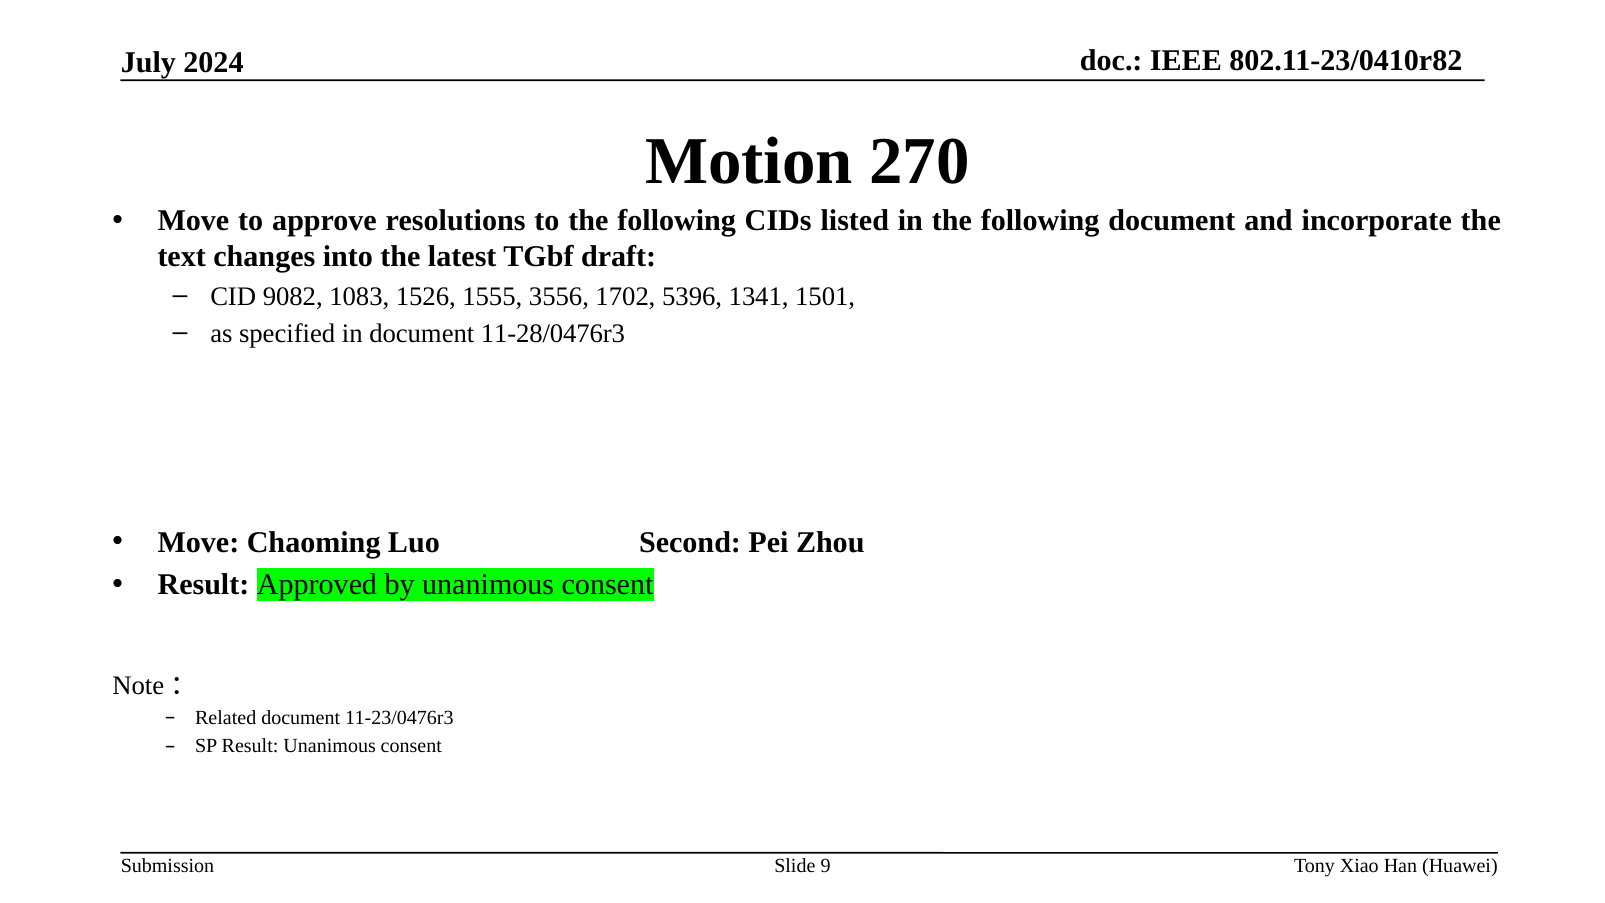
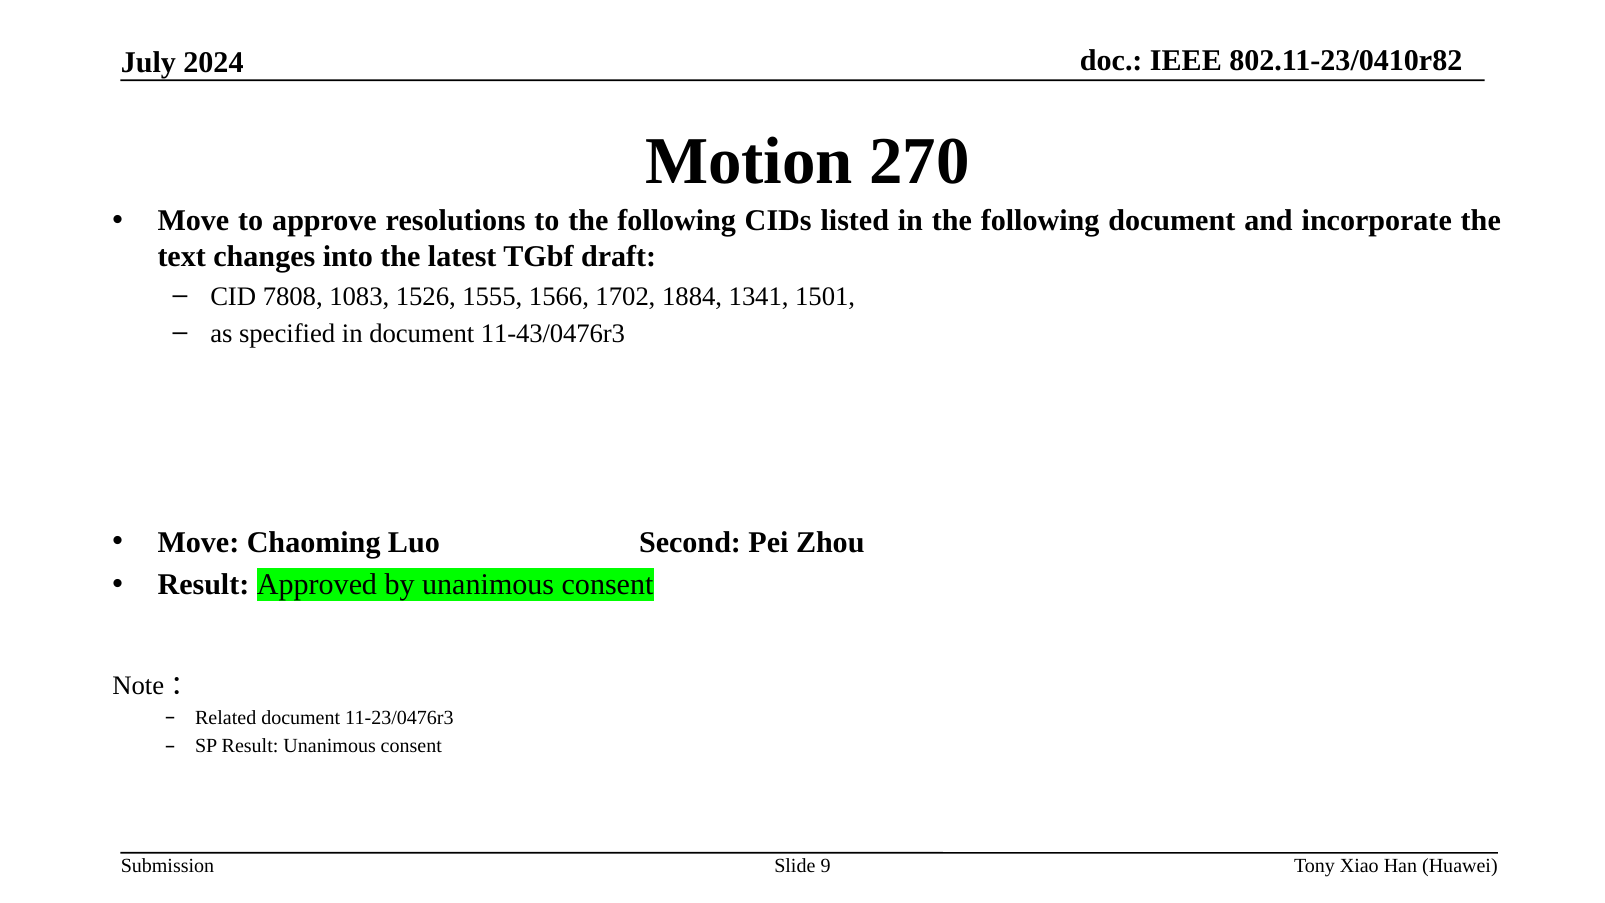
9082: 9082 -> 7808
3556: 3556 -> 1566
5396: 5396 -> 1884
11-28/0476r3: 11-28/0476r3 -> 11-43/0476r3
